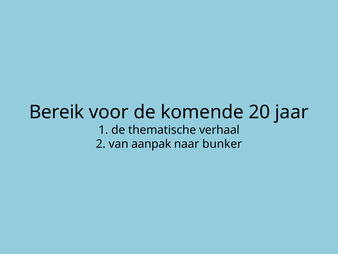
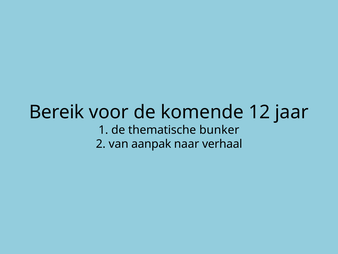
20: 20 -> 12
verhaal: verhaal -> bunker
bunker: bunker -> verhaal
